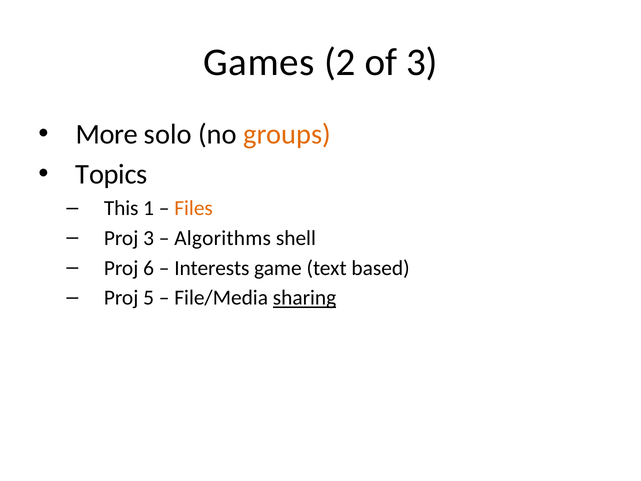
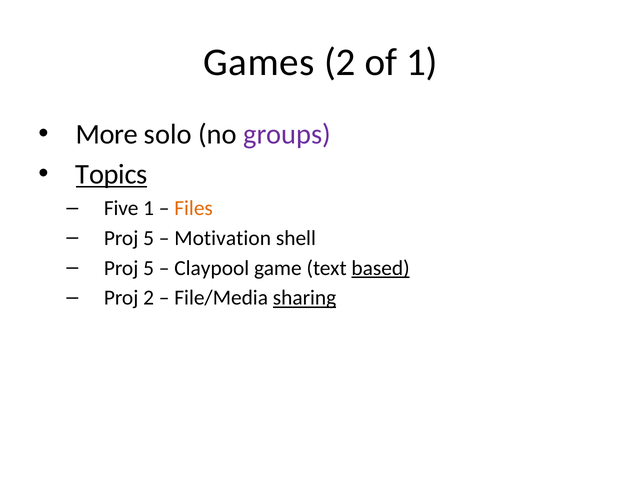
of 3: 3 -> 1
groups colour: orange -> purple
Topics underline: none -> present
This: This -> Five
3 at (149, 238): 3 -> 5
Algorithms: Algorithms -> Motivation
6 at (149, 268): 6 -> 5
Interests: Interests -> Claypool
based underline: none -> present
Proj 5: 5 -> 2
